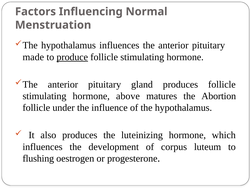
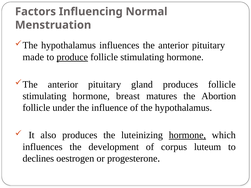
above: above -> breast
hormone at (187, 135) underline: none -> present
flushing: flushing -> declines
